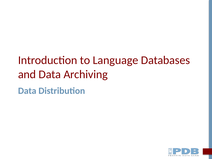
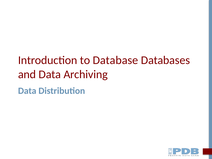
Language: Language -> Database
